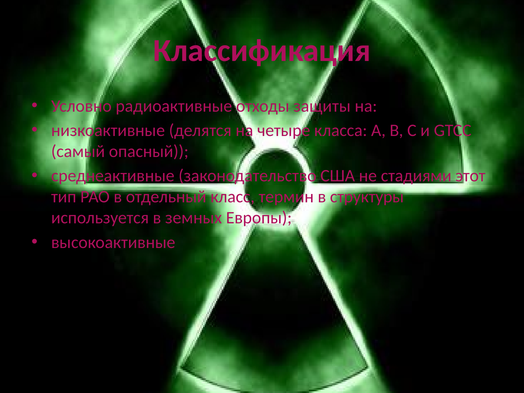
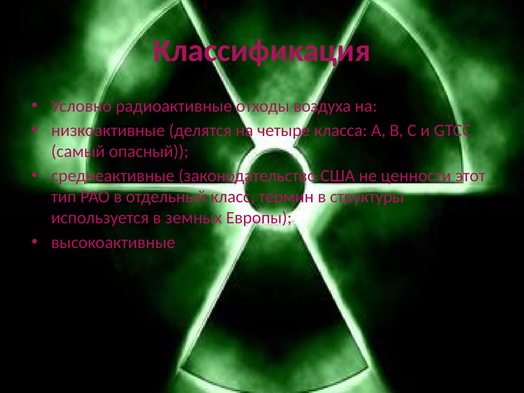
защиты: защиты -> воздуха
стадиями: стадиями -> ценности
